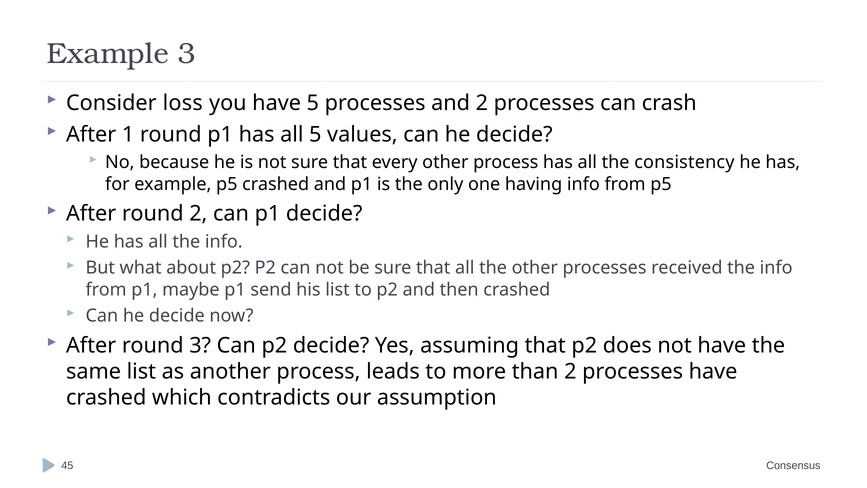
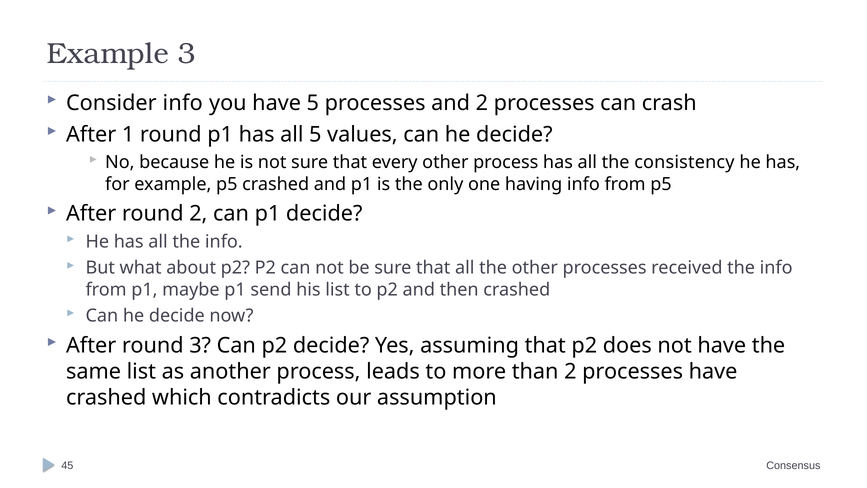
Consider loss: loss -> info
